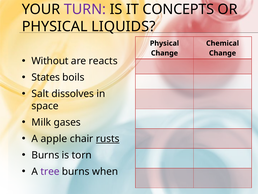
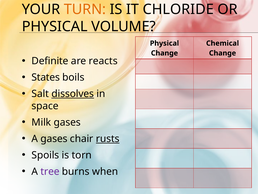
TURN colour: purple -> orange
CONCEPTS: CONCEPTS -> CHLORIDE
LIQUIDS: LIQUIDS -> VOLUME
Without: Without -> Definite
dissolves underline: none -> present
A apple: apple -> gases
Burns at (45, 155): Burns -> Spoils
